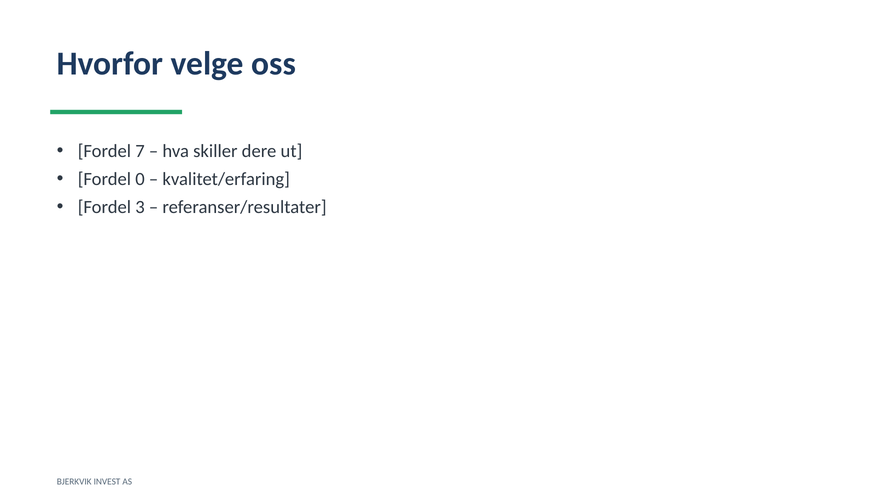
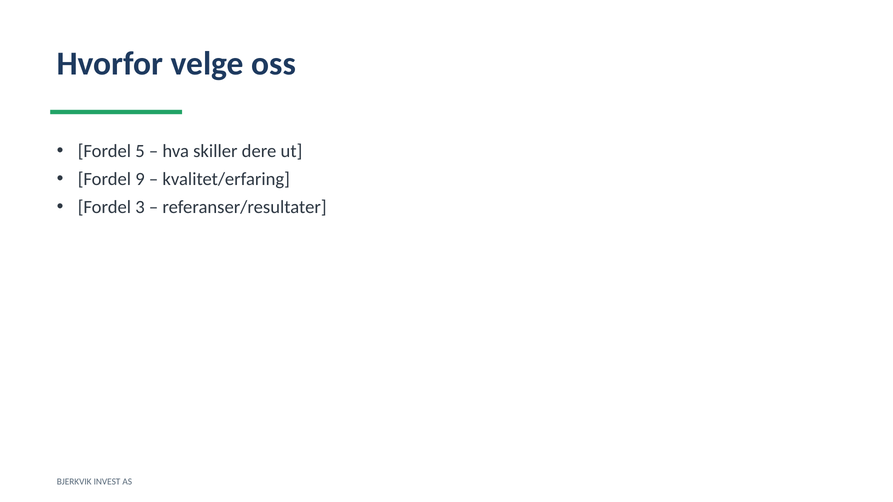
7: 7 -> 5
0: 0 -> 9
